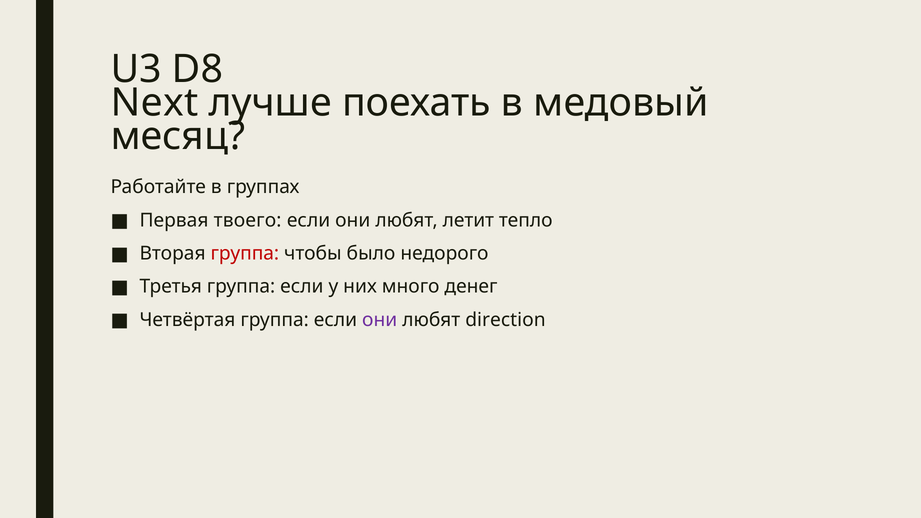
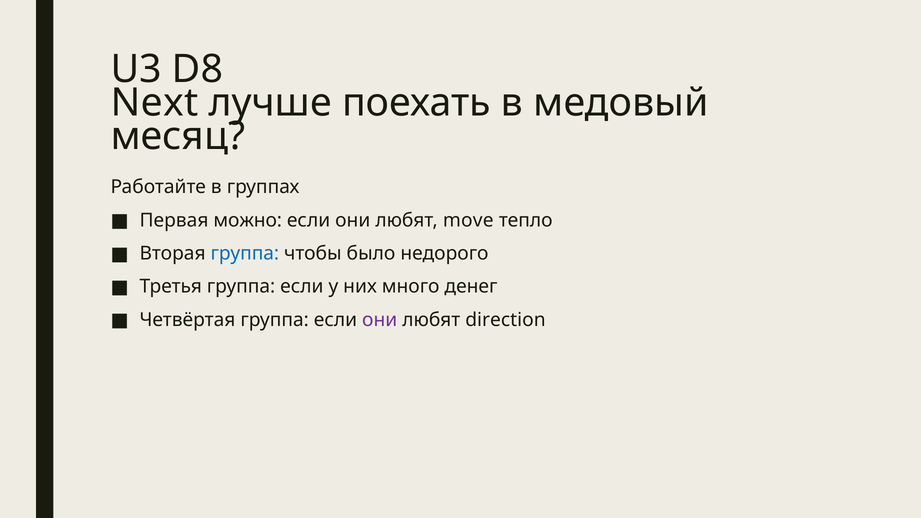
твоего: твоего -> можно
летит: летит -> move
группа at (245, 253) colour: red -> blue
